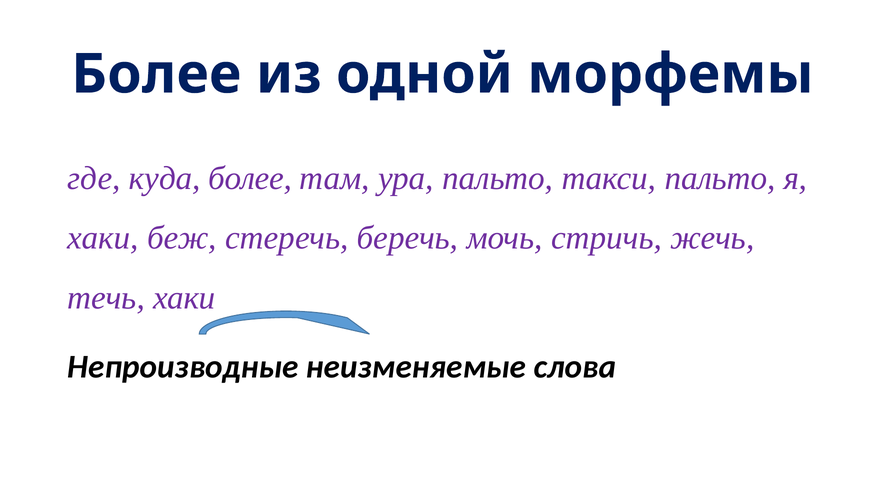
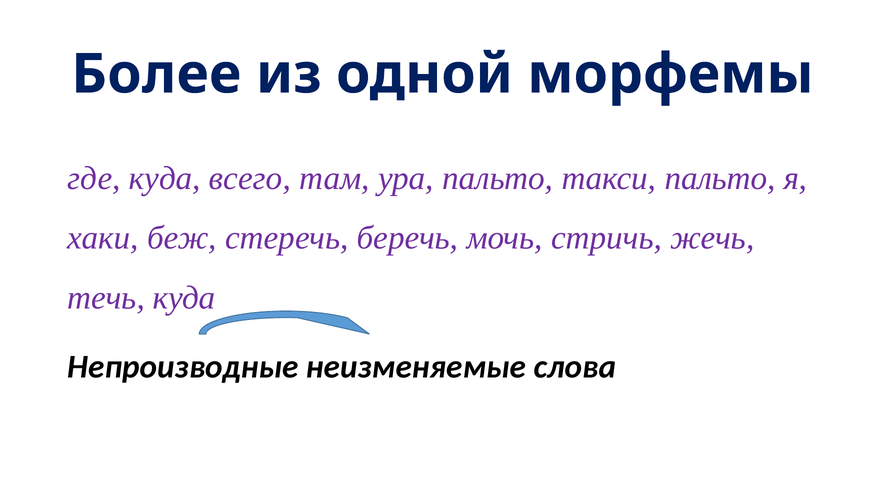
куда более: более -> всего
течь хаки: хаки -> куда
